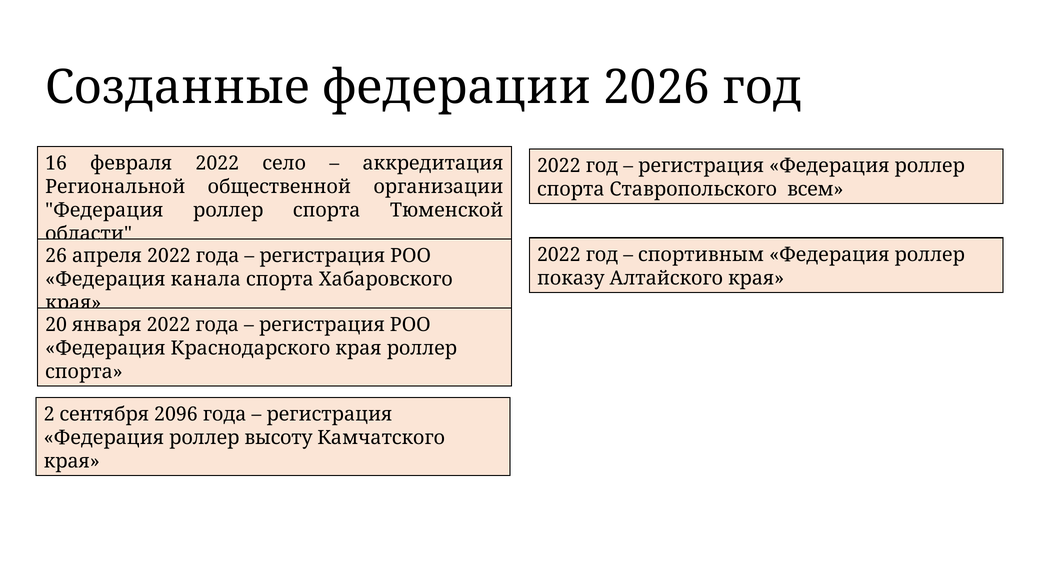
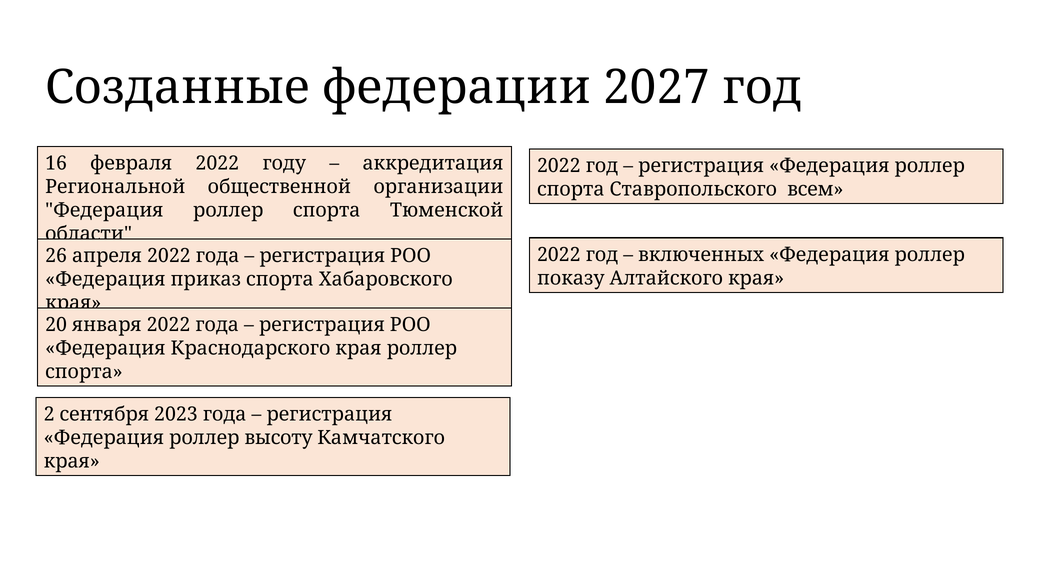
2026: 2026 -> 2027
село: село -> году
спортивным: спортивным -> включенных
канала: канала -> приказ
2096: 2096 -> 2023
